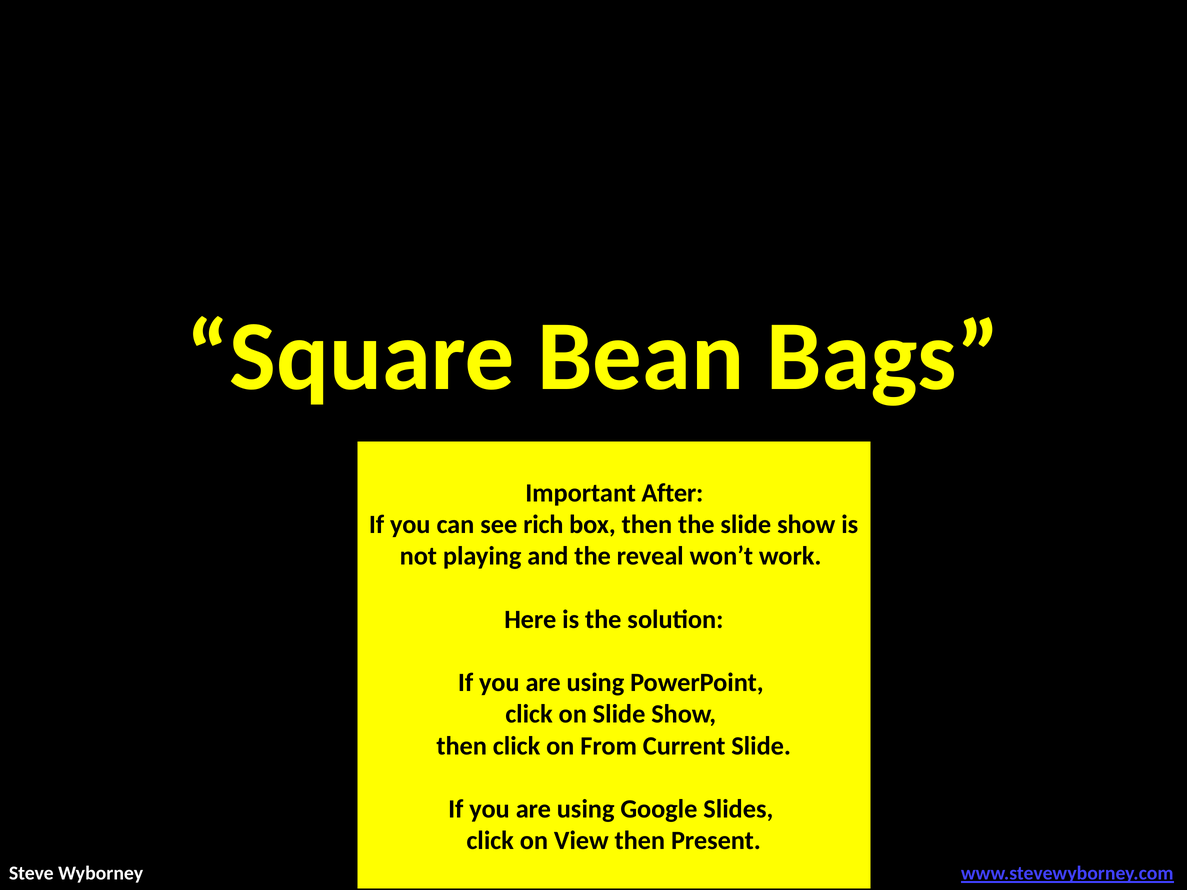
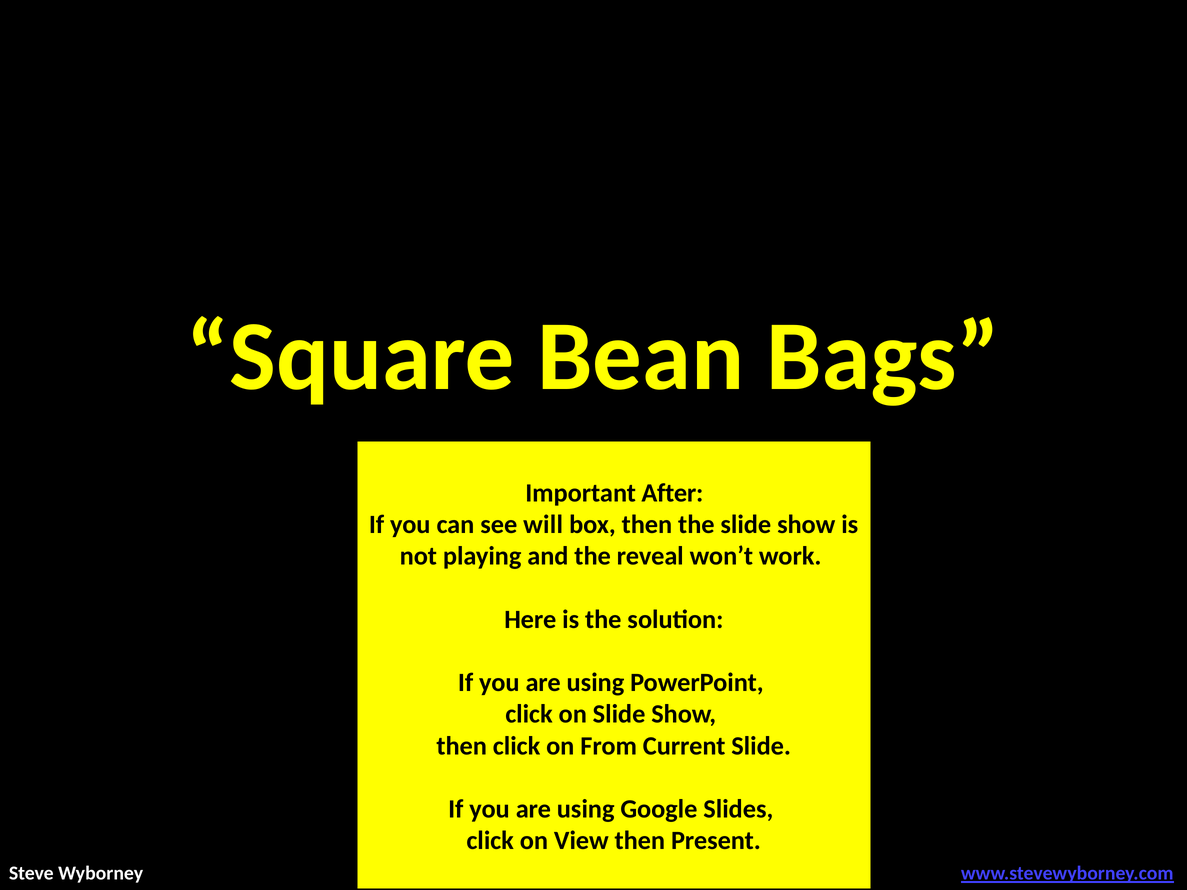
rich: rich -> will
